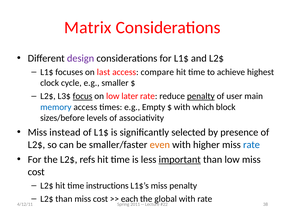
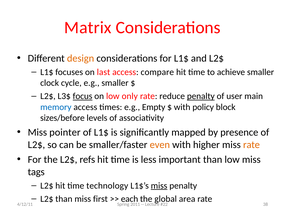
design colour: purple -> orange
achieve highest: highest -> smaller
later: later -> only
which: which -> policy
instead: instead -> pointer
selected: selected -> mapped
rate at (251, 144) colour: blue -> orange
important underline: present -> none
cost at (36, 172): cost -> tags
instructions: instructions -> technology
miss at (159, 185) underline: none -> present
cost at (100, 199): cost -> first
with at (187, 199): with -> area
